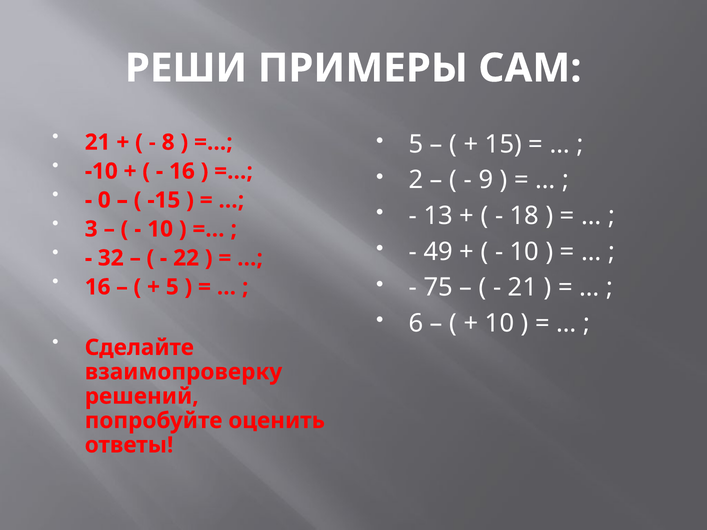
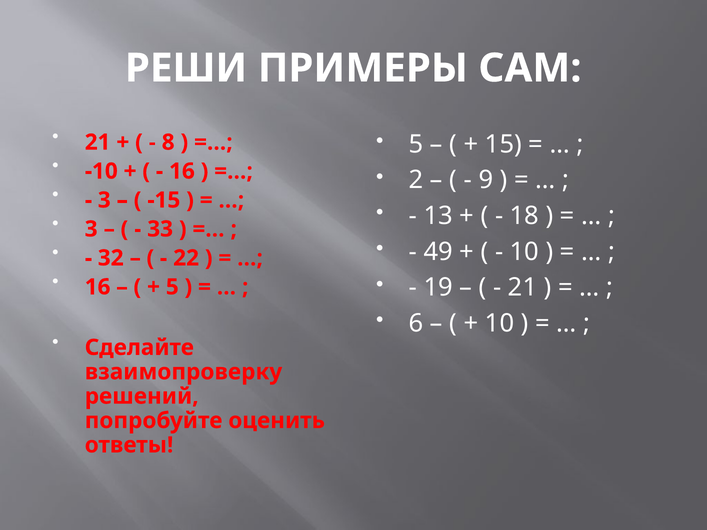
0 at (104, 200): 0 -> 3
10 at (160, 229): 10 -> 33
75: 75 -> 19
